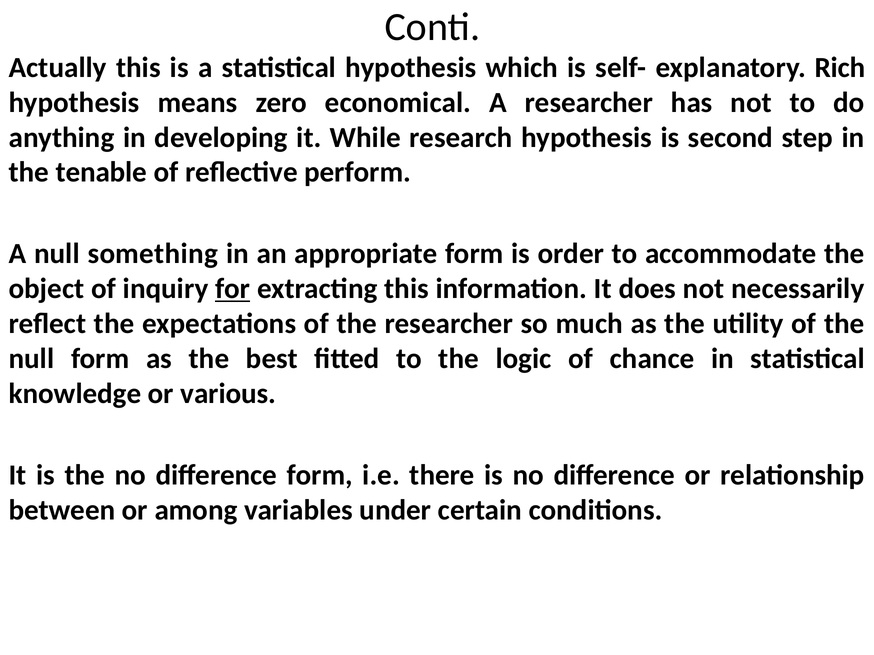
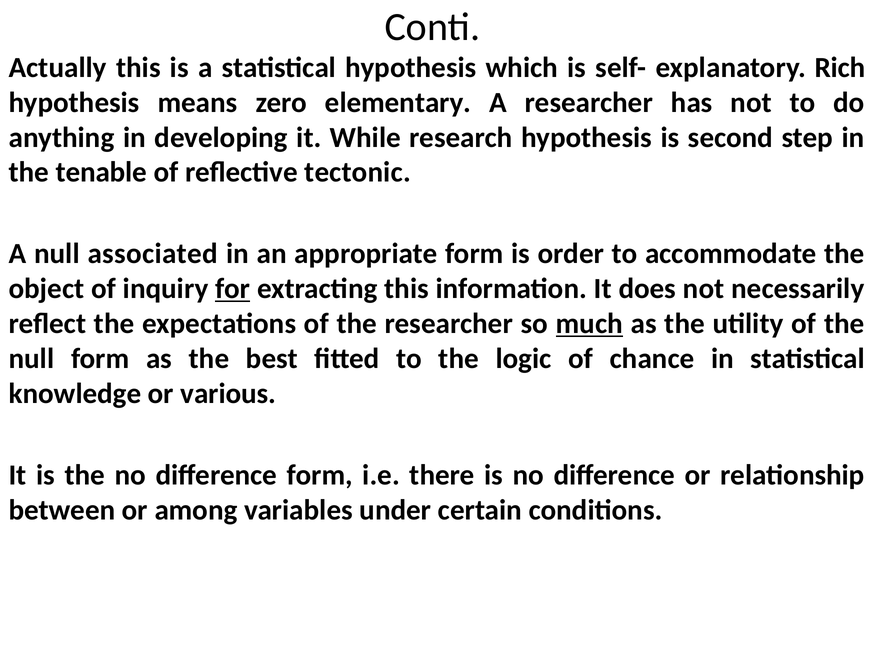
economical: economical -> elementary
perform: perform -> tectonic
something: something -> associated
much underline: none -> present
